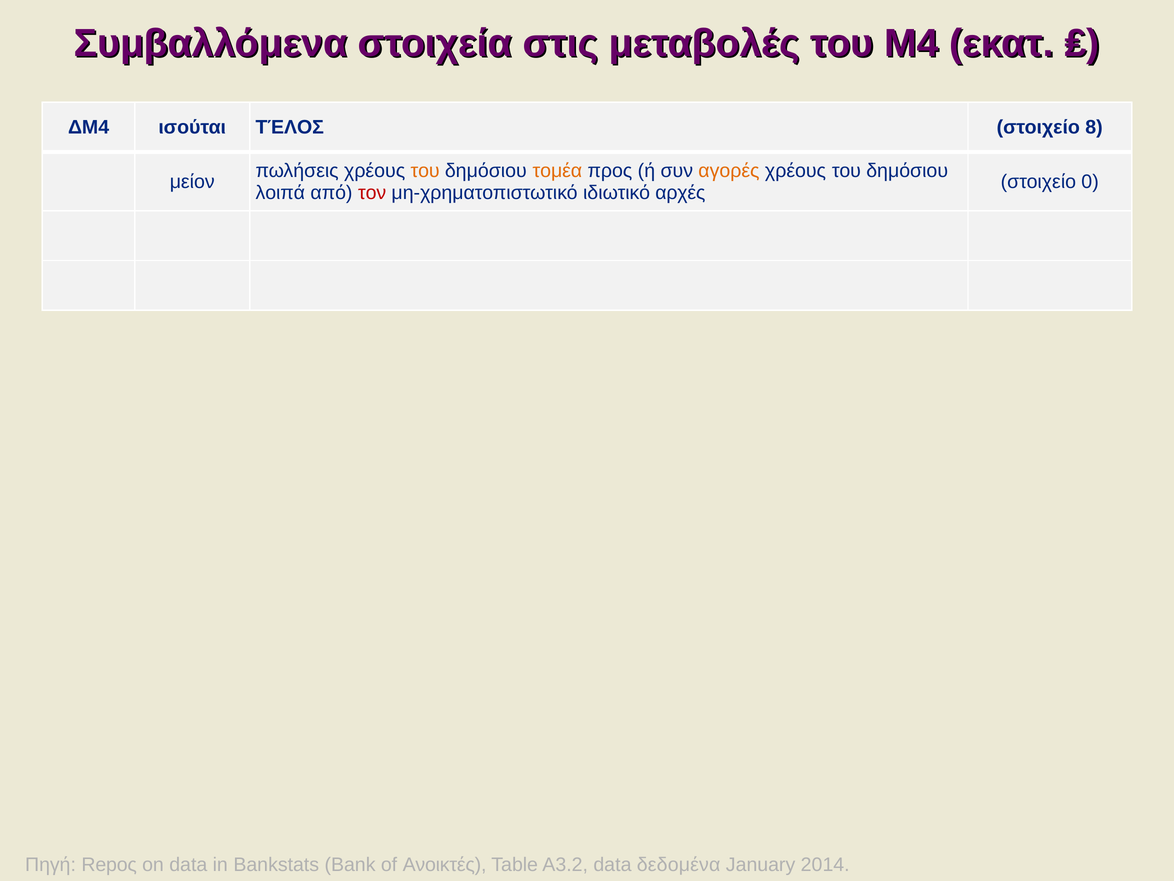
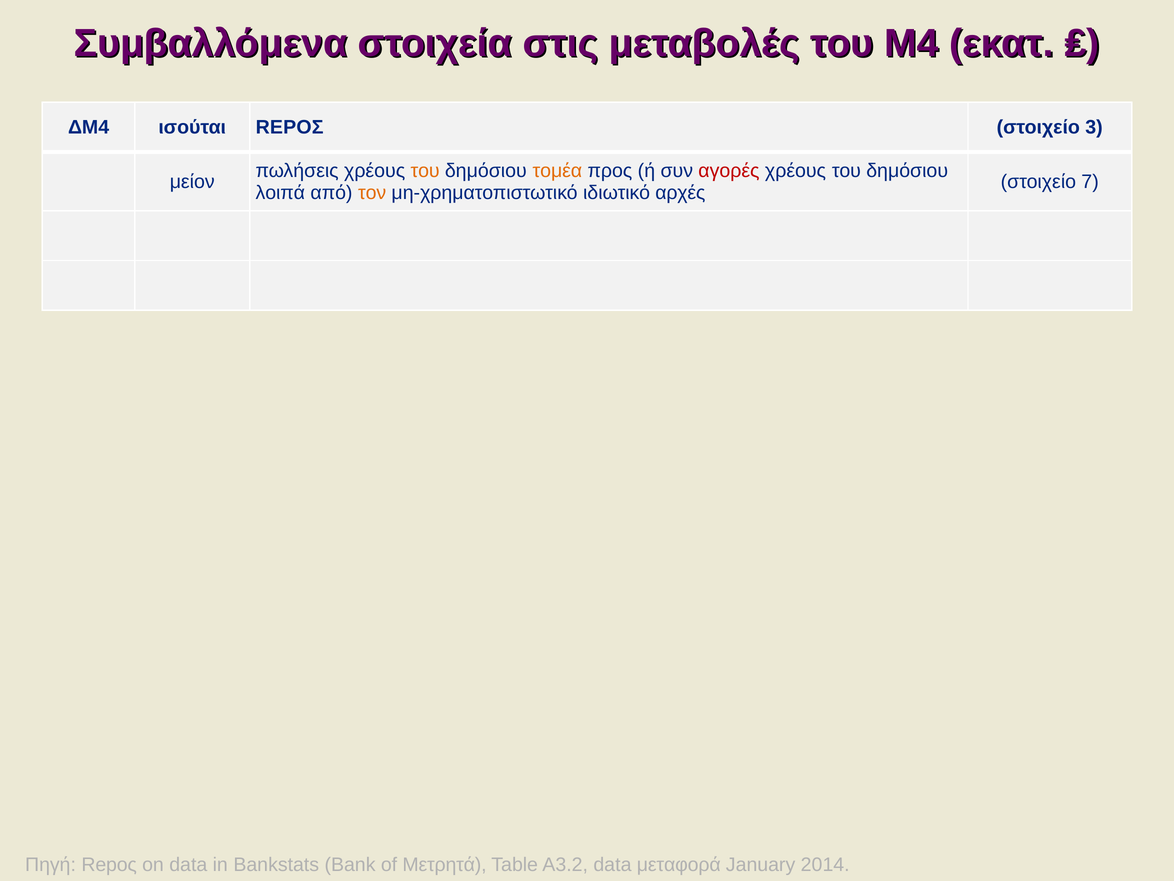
ισούται ΤΈΛΟΣ: ΤΈΛΟΣ -> REPOΣ
8: 8 -> 3
αγορές colour: orange -> red
0: 0 -> 7
τον colour: red -> orange
Ανοικτές: Ανοικτές -> Μετρητά
δεδομένα: δεδομένα -> μεταφορά
